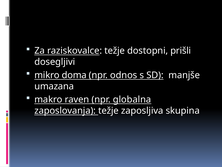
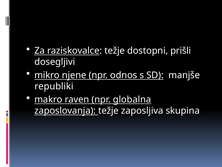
doma: doma -> njene
umazana: umazana -> republiki
